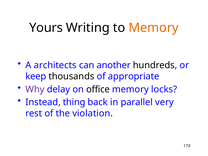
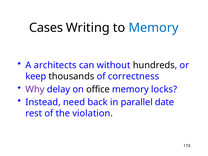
Yours: Yours -> Cases
Memory at (154, 28) colour: orange -> blue
another: another -> without
appropriate: appropriate -> correctness
thing: thing -> need
very: very -> date
